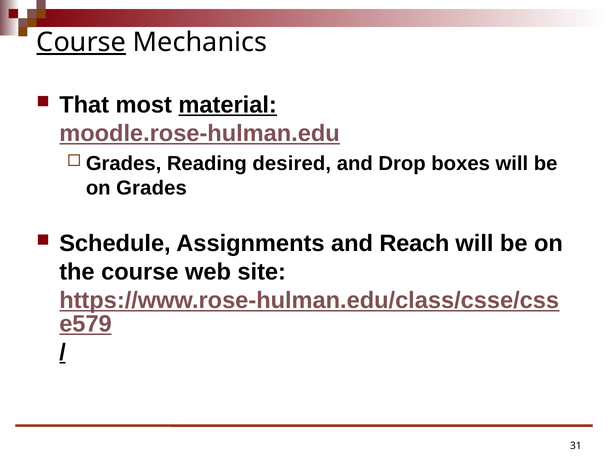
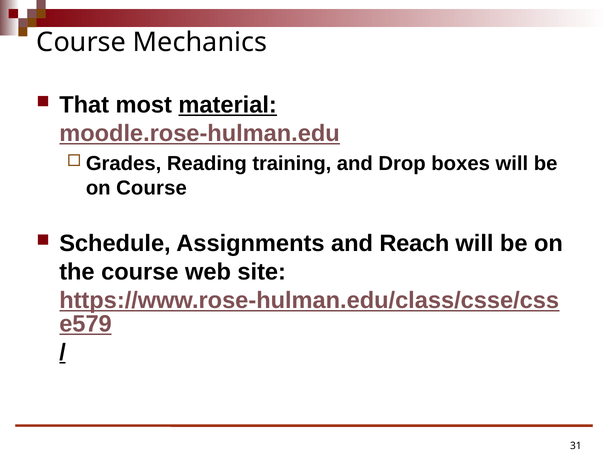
Course at (81, 42) underline: present -> none
desired: desired -> training
on Grades: Grades -> Course
